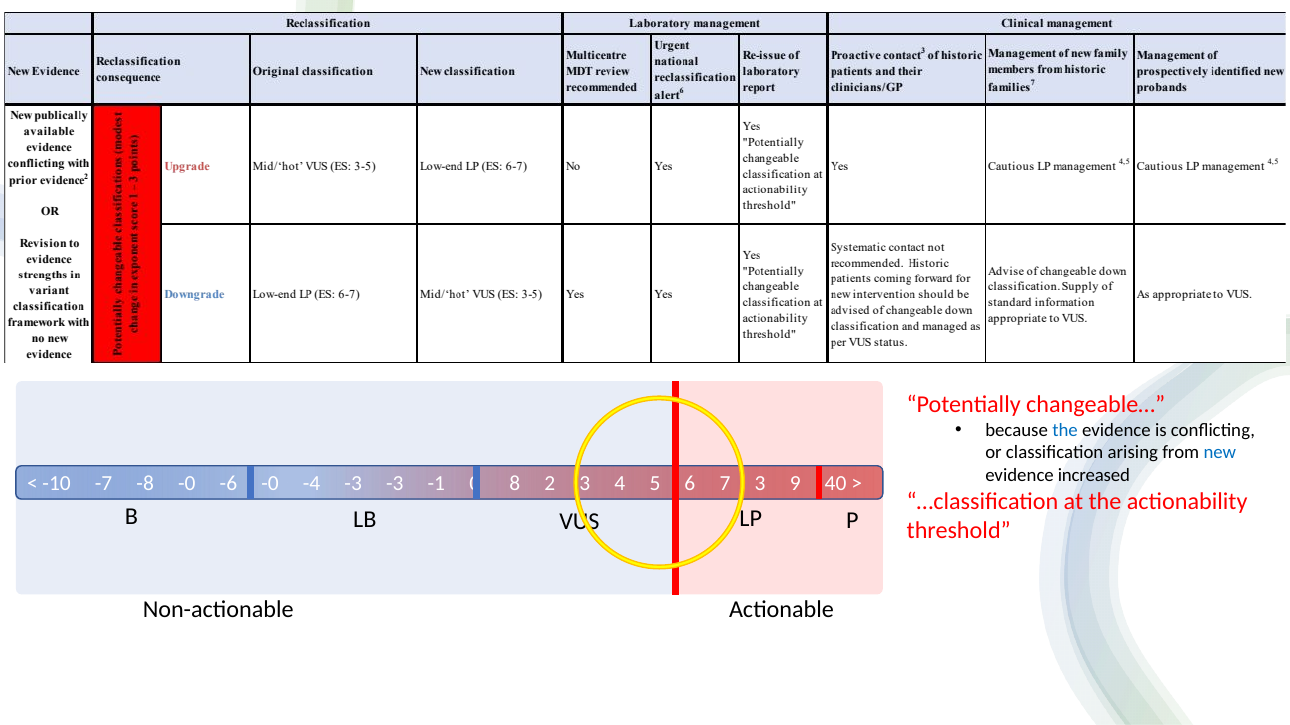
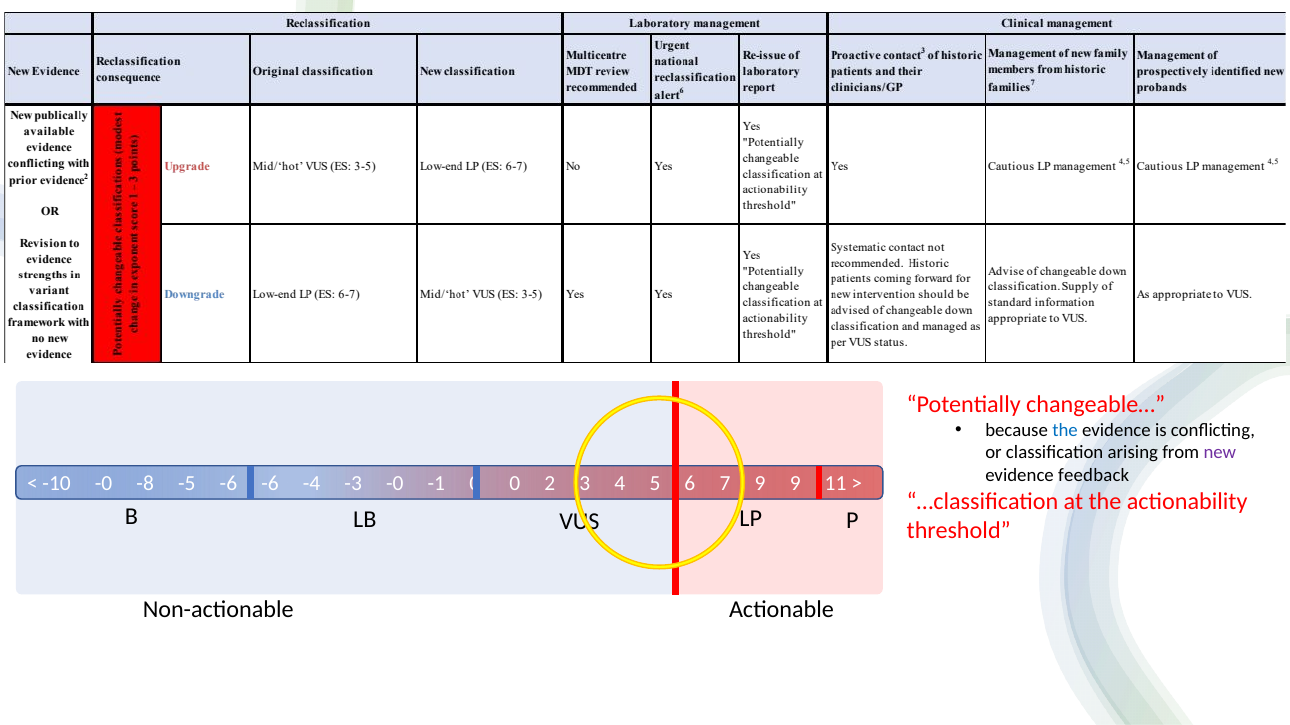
new colour: blue -> purple
increased: increased -> feedback
-10 -7: -7 -> -0
-8 -0: -0 -> -5
-6 -0: -0 -> -6
-3 -3: -3 -> -0
8 at (515, 484): 8 -> 0
3 at (760, 484): 3 -> 9
40: 40 -> 11
